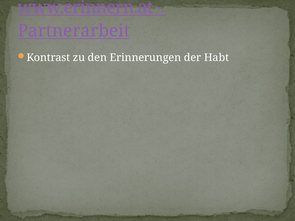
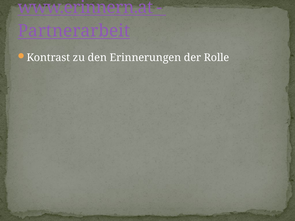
Habt: Habt -> Rolle
